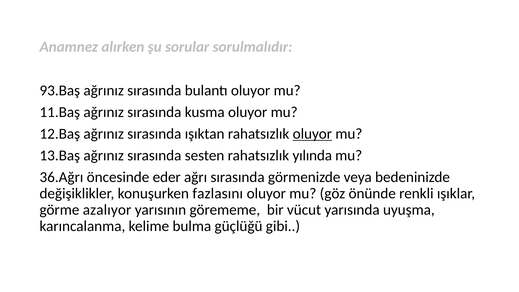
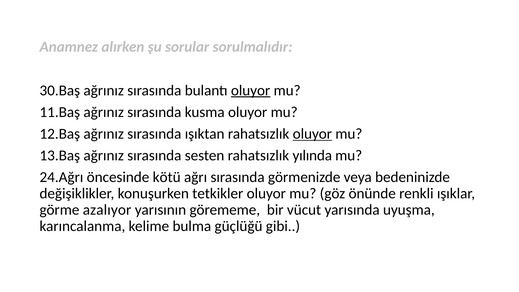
93.Baş: 93.Baş -> 30.Baş
oluyor at (251, 90) underline: none -> present
36.Ağrı: 36.Ağrı -> 24.Ağrı
eder: eder -> kötü
fazlasını: fazlasını -> tetkikler
